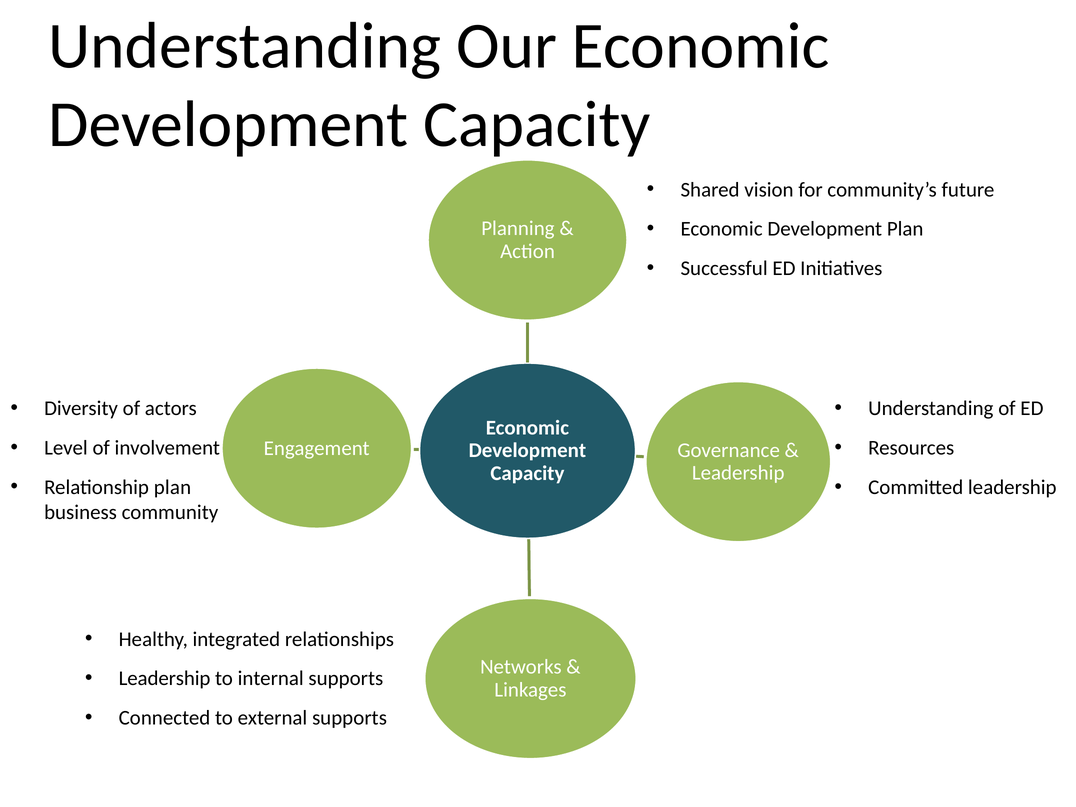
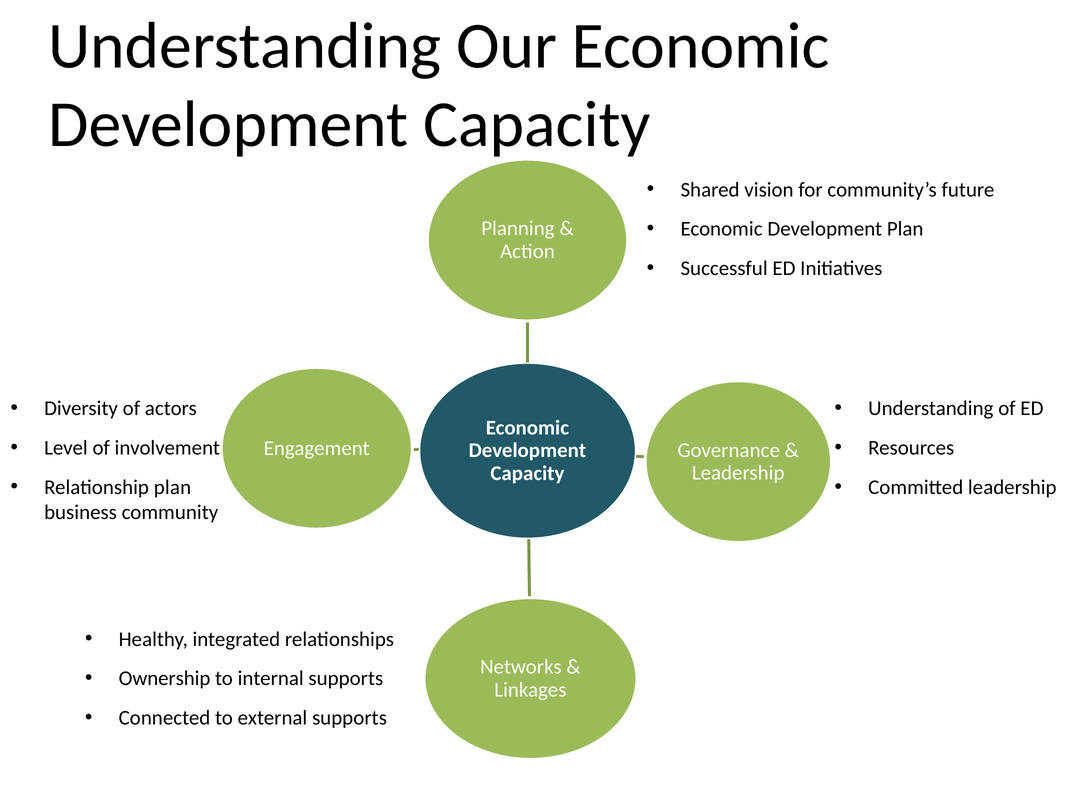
Leadership at (165, 679): Leadership -> Ownership
